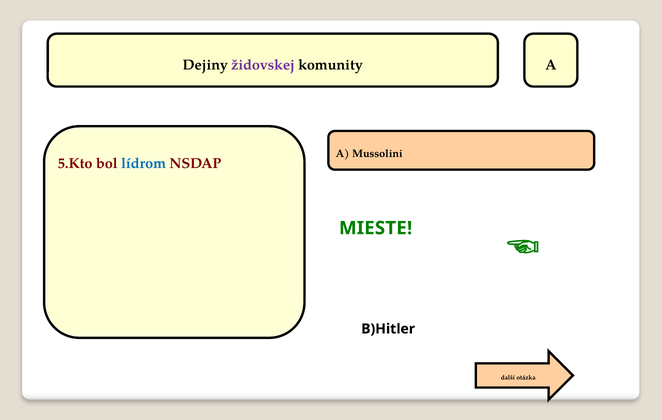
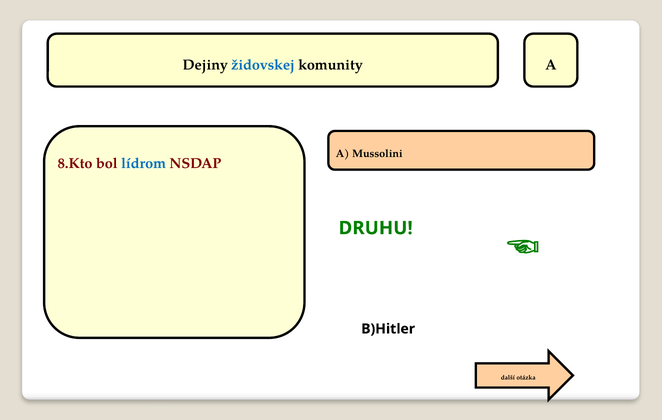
židovskej colour: purple -> blue
5.Kto: 5.Kto -> 8.Kto
MIESTE: MIESTE -> DRUHU
